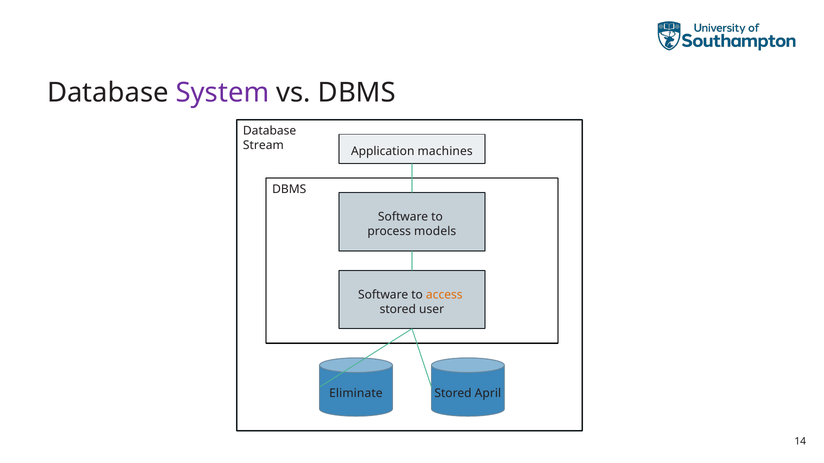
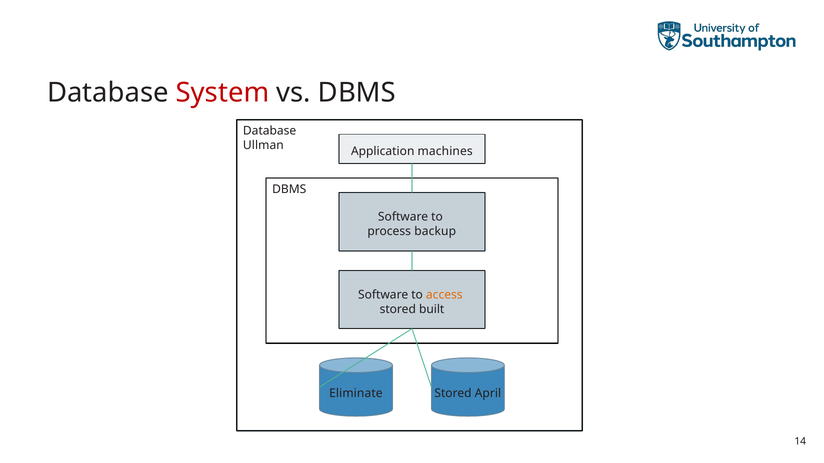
System colour: purple -> red
Stream: Stream -> Ullman
models: models -> backup
user: user -> built
